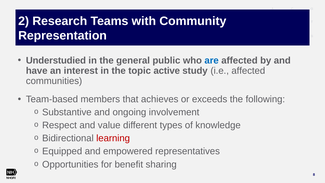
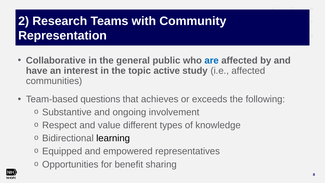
Understudied: Understudied -> Collaborative
members: members -> questions
learning colour: red -> black
